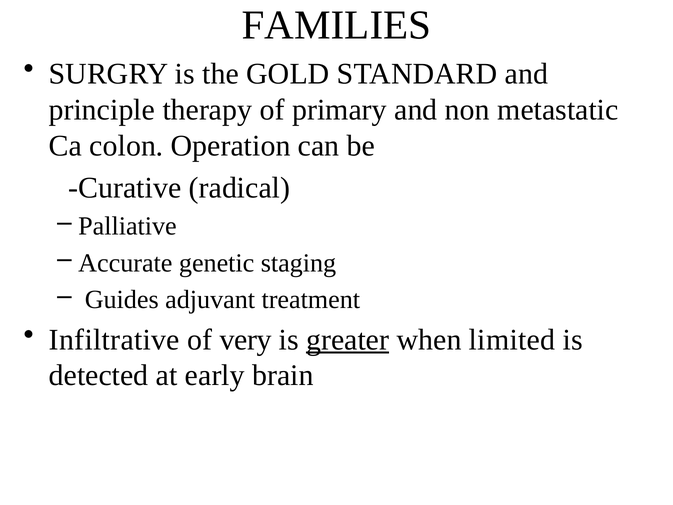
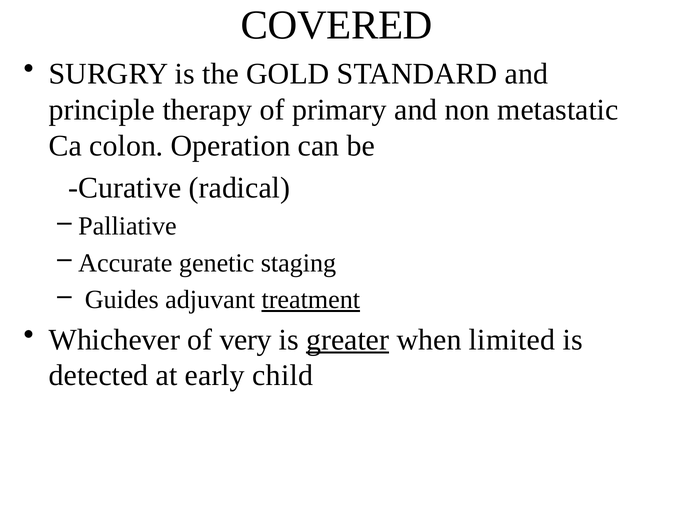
FAMILIES: FAMILIES -> COVERED
treatment underline: none -> present
Infiltrative: Infiltrative -> Whichever
brain: brain -> child
